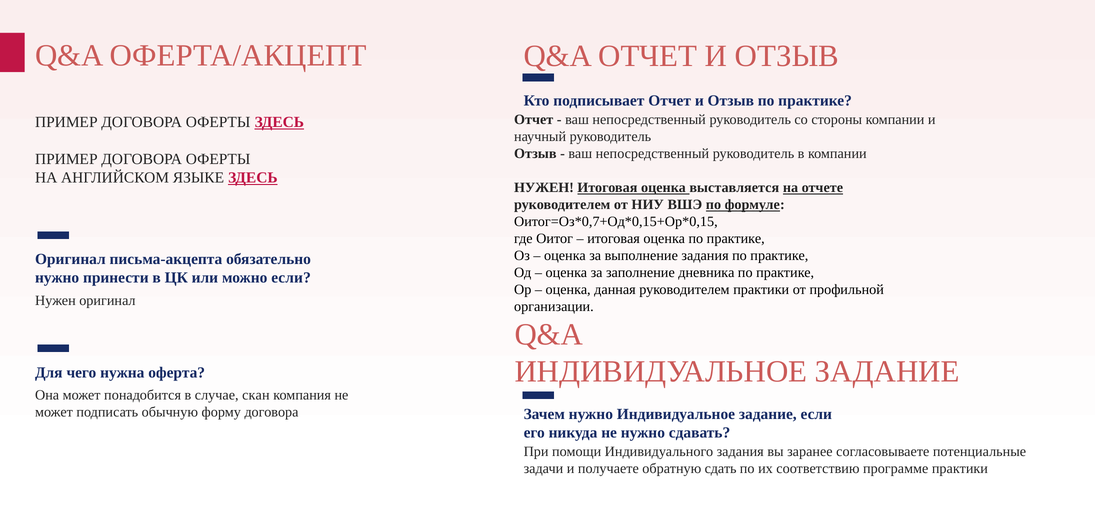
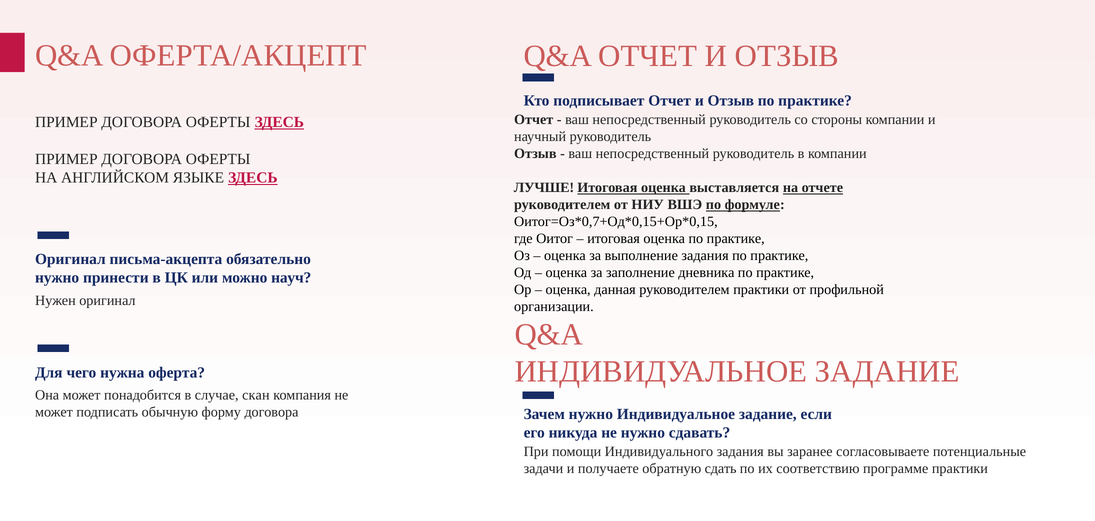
НУЖЕН at (544, 188): НУЖЕН -> ЛУЧШЕ
можно если: если -> науч
